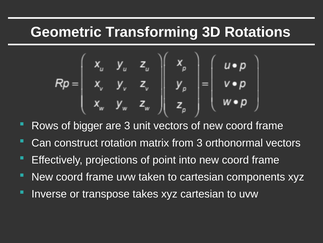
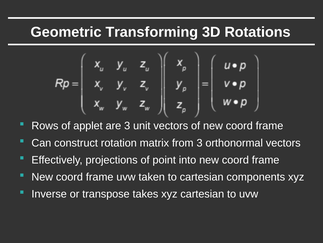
bigger: bigger -> applet
